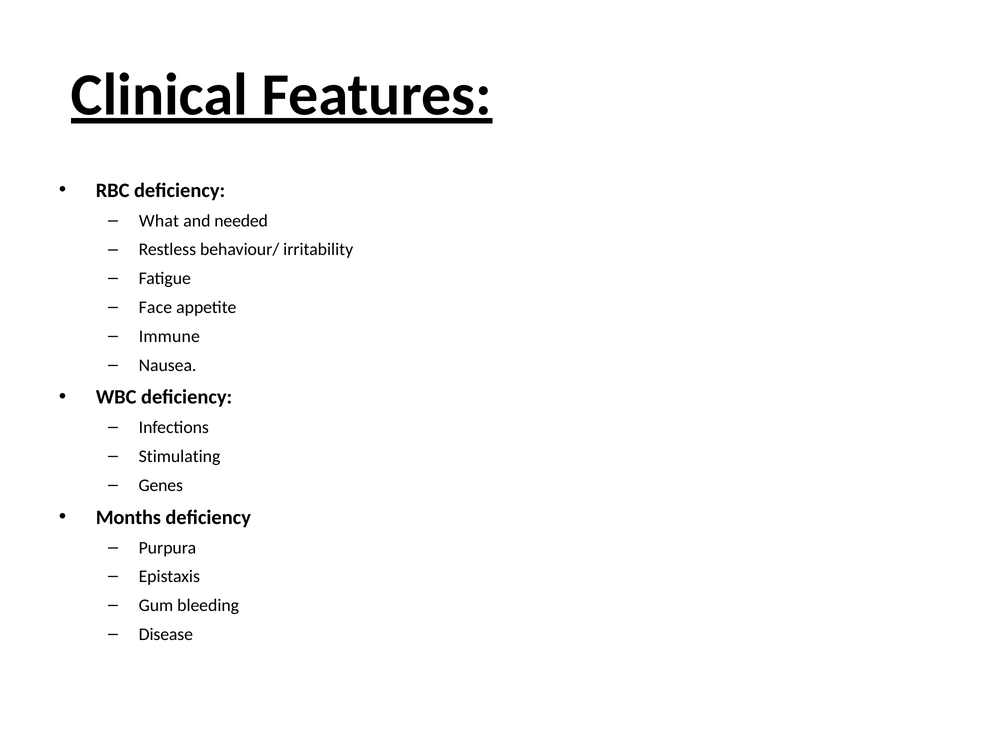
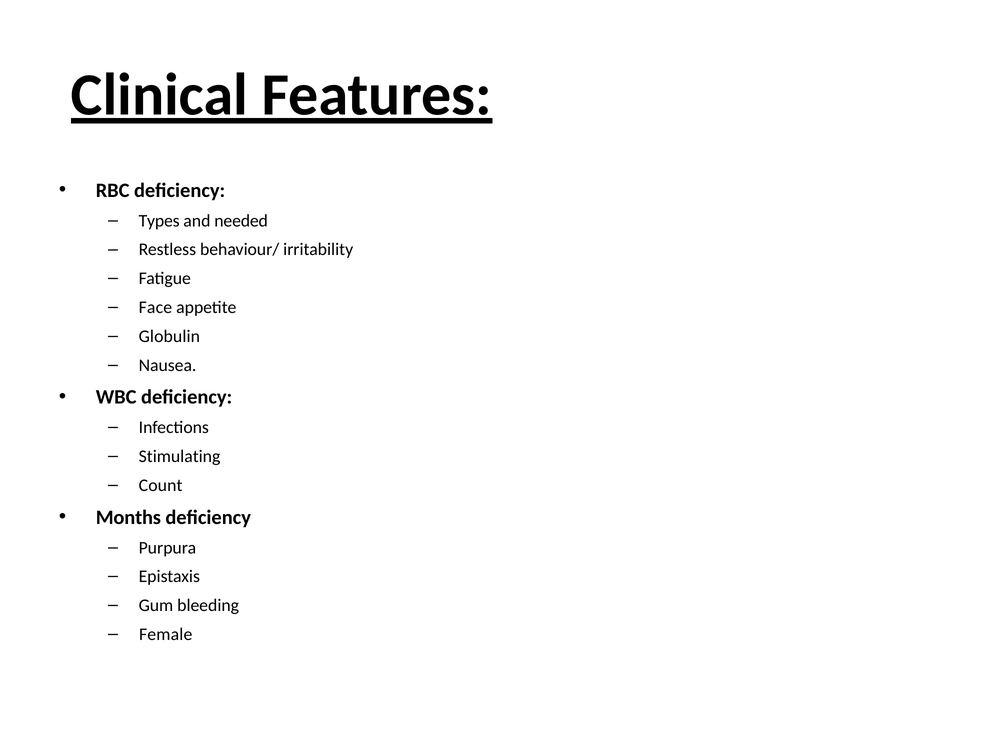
What: What -> Types
Immune: Immune -> Globulin
Genes: Genes -> Count
Disease: Disease -> Female
